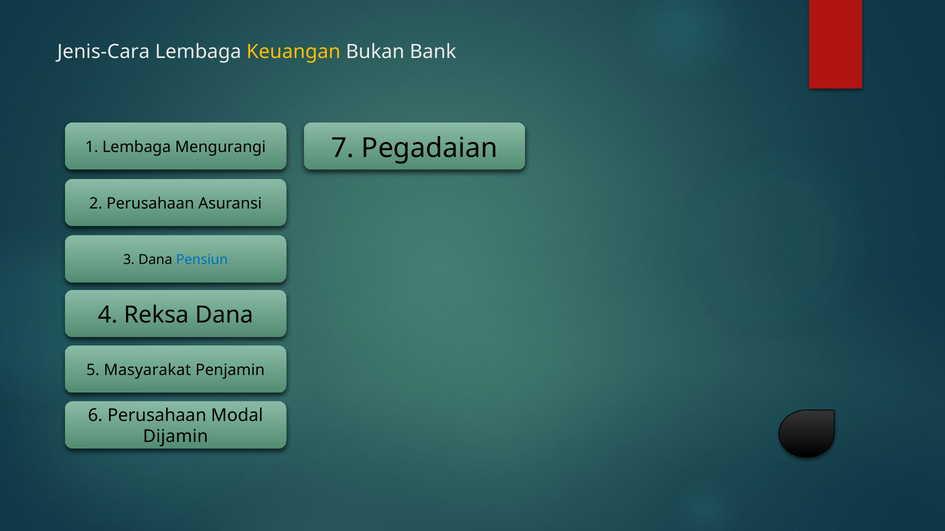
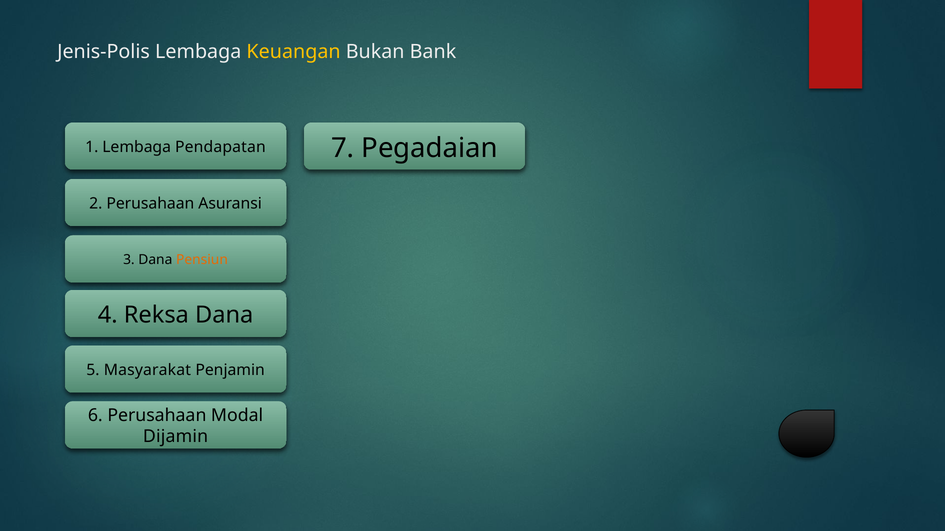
Jenis-Cara: Jenis-Cara -> Jenis-Polis
Mengurangi: Mengurangi -> Pendapatan
Pensiun colour: blue -> orange
